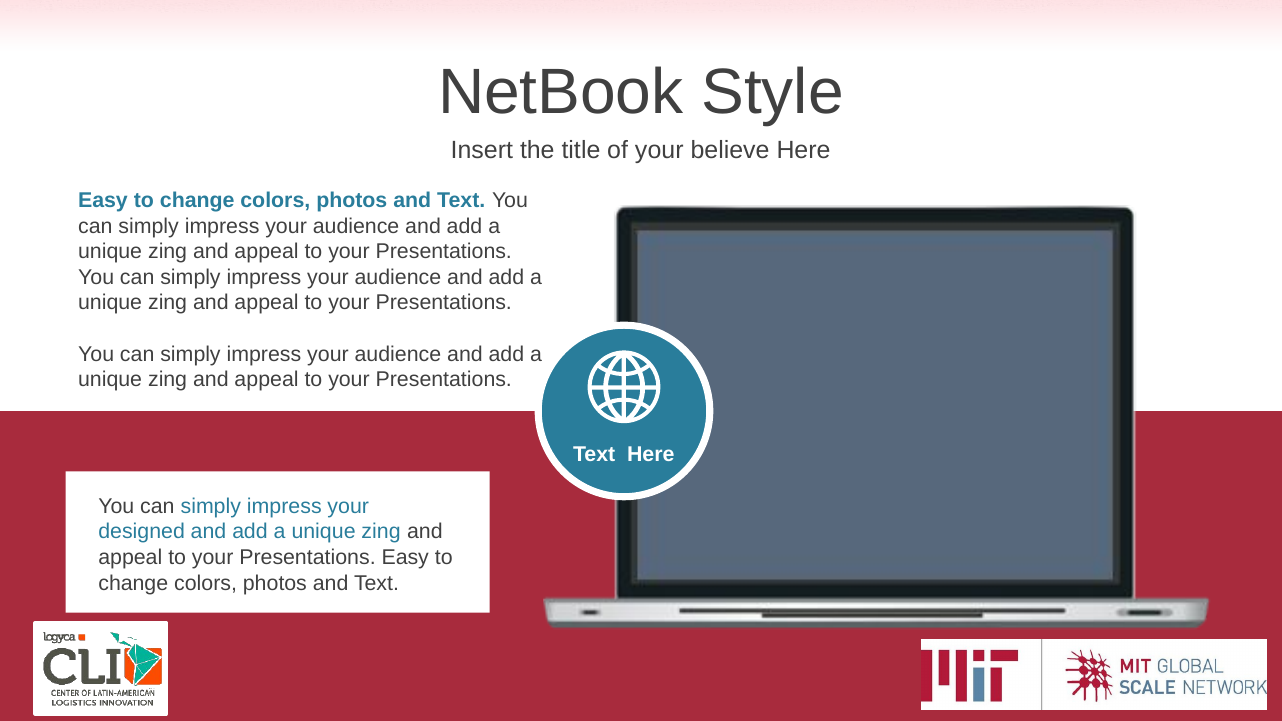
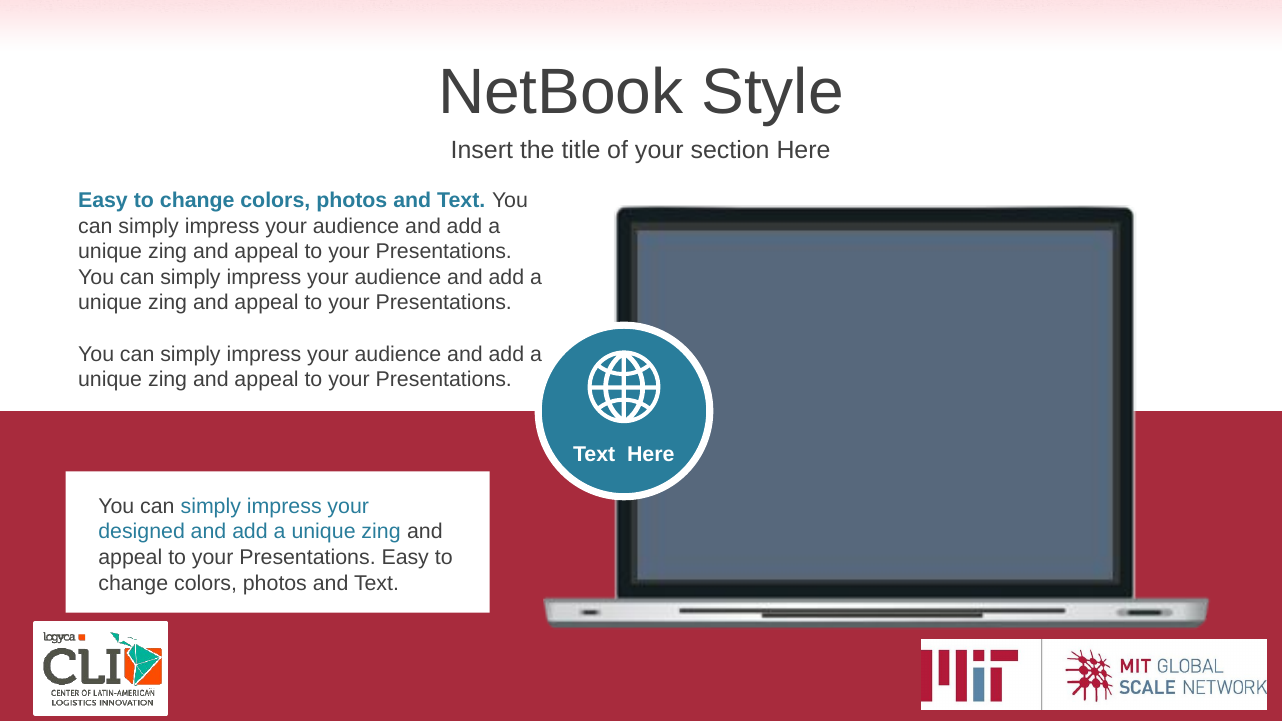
believe: believe -> section
